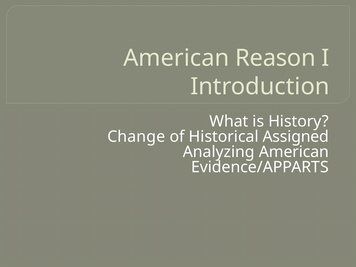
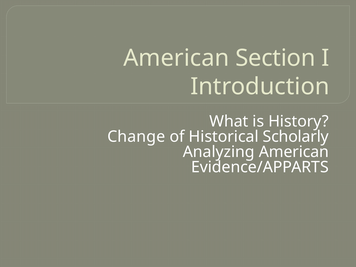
Reason: Reason -> Section
Assigned: Assigned -> Scholarly
